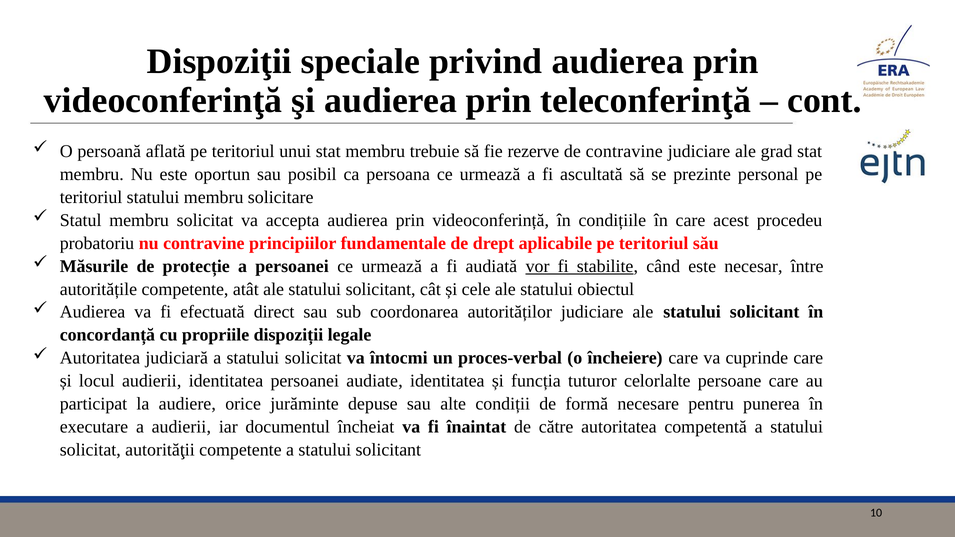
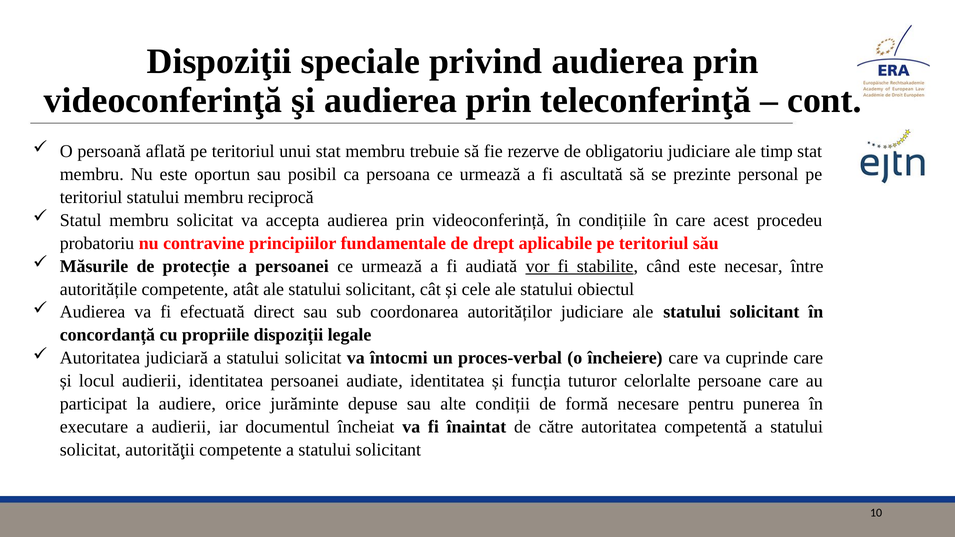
de contravine: contravine -> obligatoriu
grad: grad -> timp
solicitare: solicitare -> reciprocă
